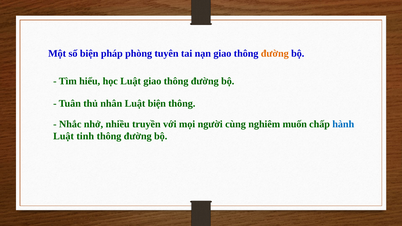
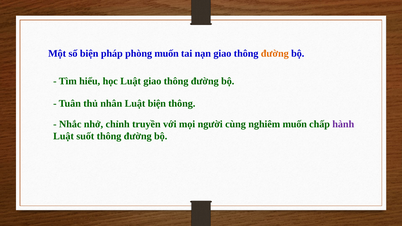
phòng tuyên: tuyên -> muốn
nhiều: nhiều -> chỉnh
hành colour: blue -> purple
tinh: tinh -> suốt
